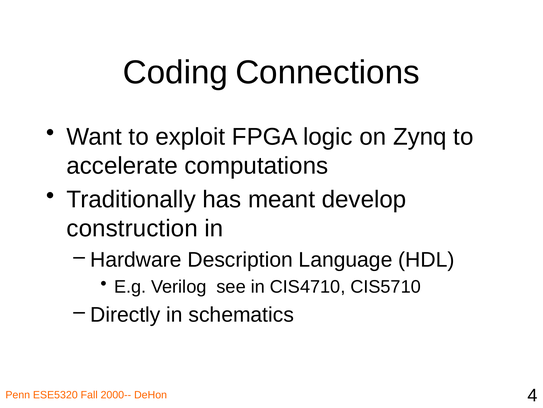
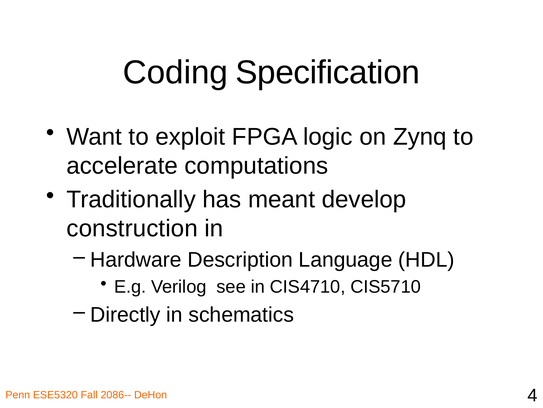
Connections: Connections -> Specification
2000--: 2000-- -> 2086--
